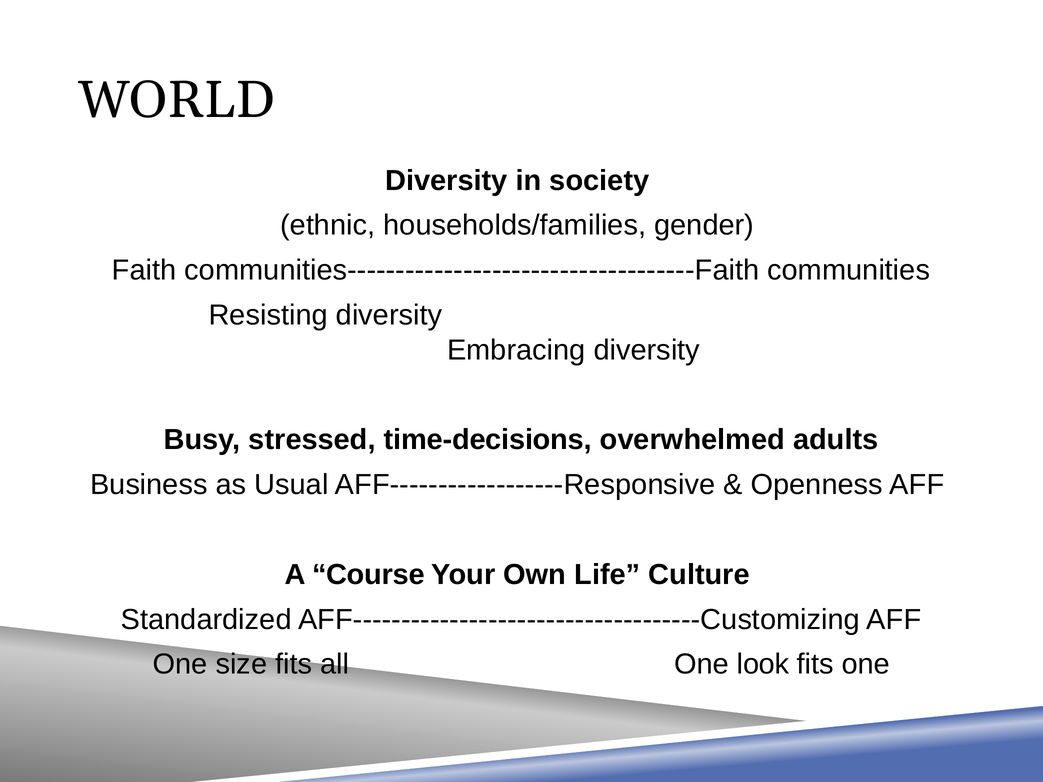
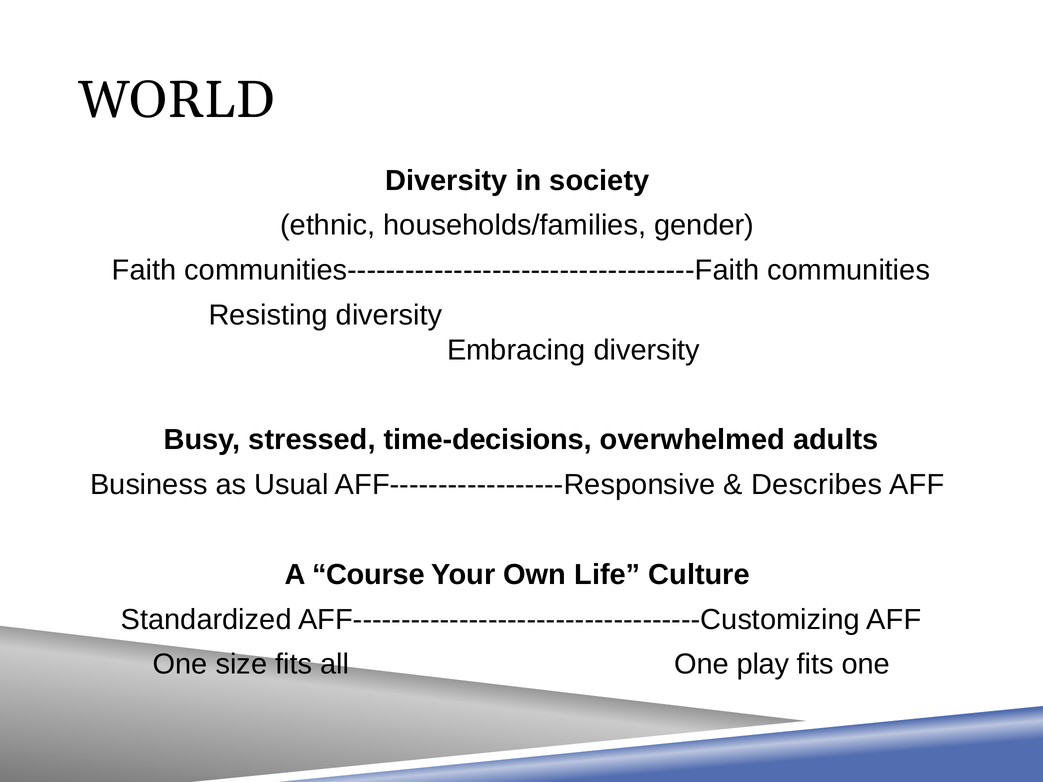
Openness: Openness -> Describes
look: look -> play
